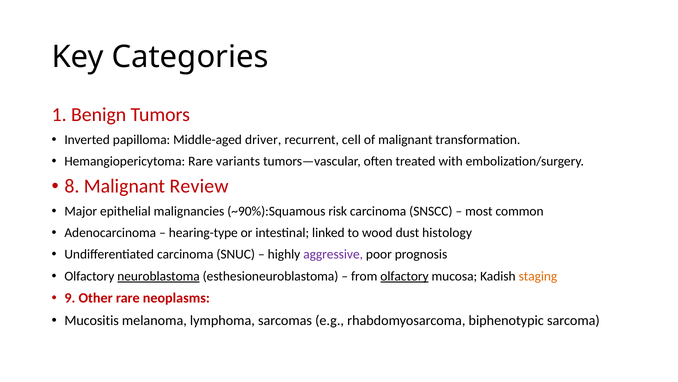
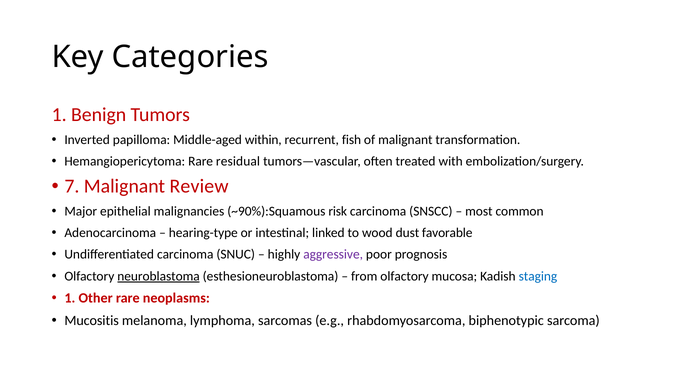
driver: driver -> within
cell: cell -> fish
variants: variants -> residual
8: 8 -> 7
histology: histology -> favorable
olfactory at (404, 276) underline: present -> none
staging colour: orange -> blue
9 at (70, 298): 9 -> 1
